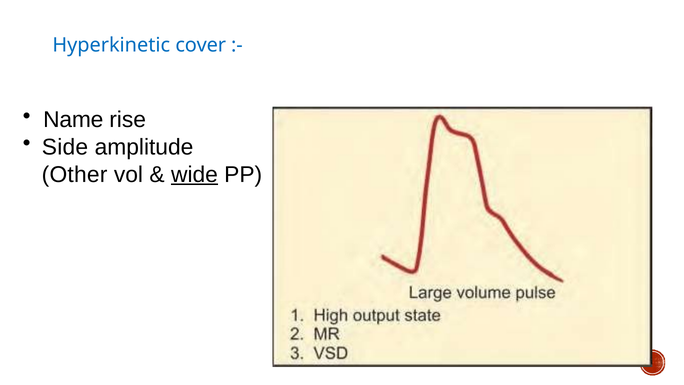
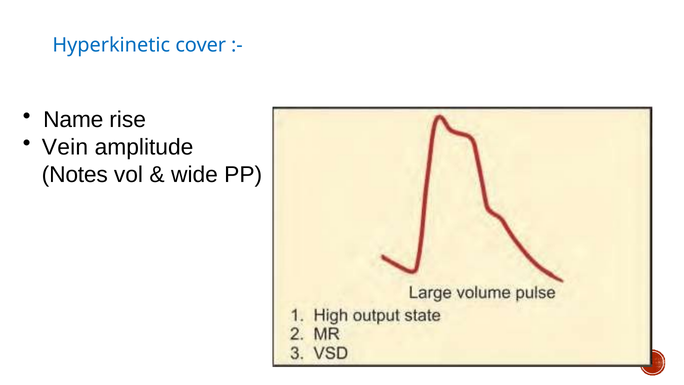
Side: Side -> Vein
Other: Other -> Notes
wide underline: present -> none
